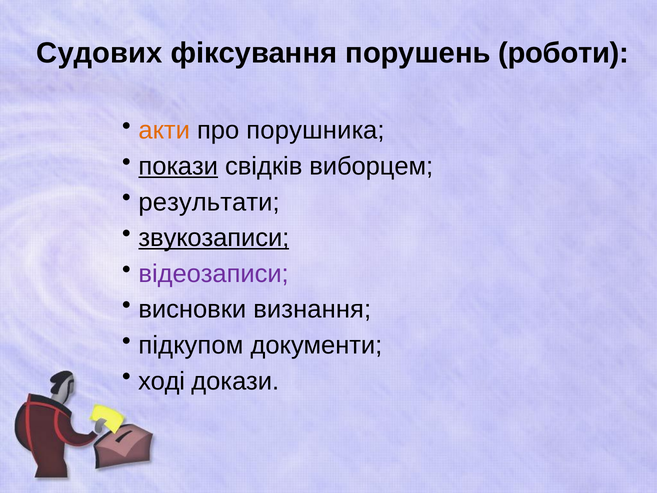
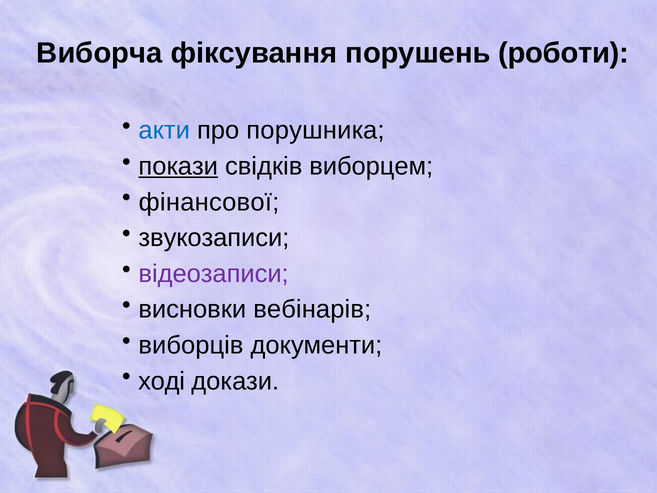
Судових: Судових -> Виборча
акти colour: orange -> blue
результати: результати -> фінансової
звукозаписи underline: present -> none
визнання: визнання -> вебінарів
підкупом: підкупом -> виборців
